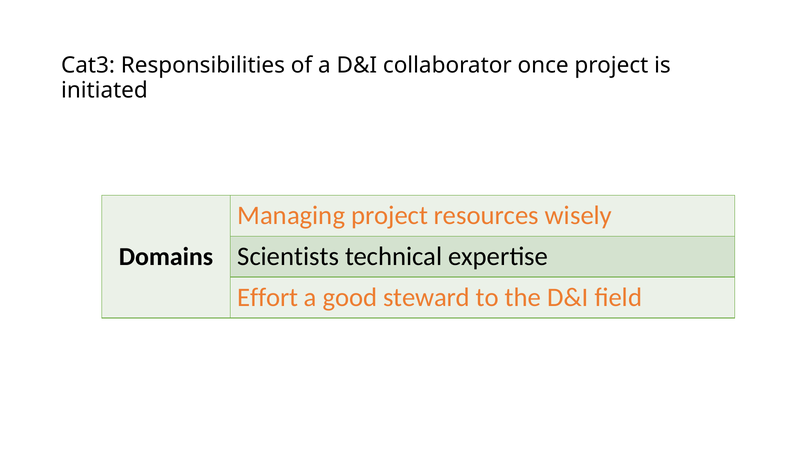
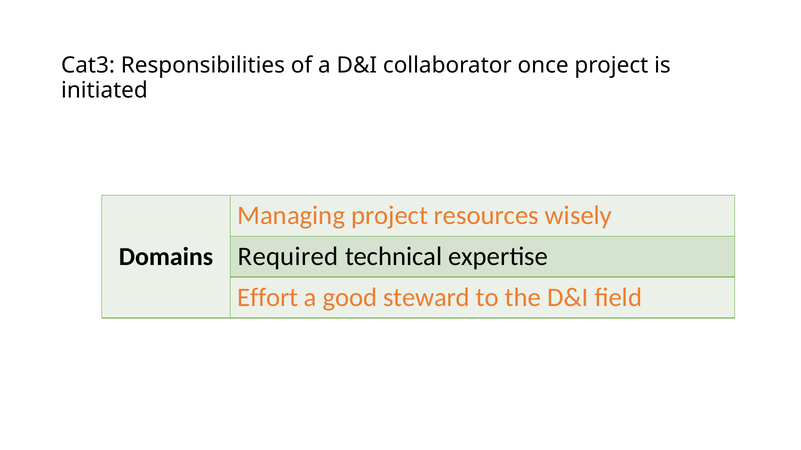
Scientists: Scientists -> Required
